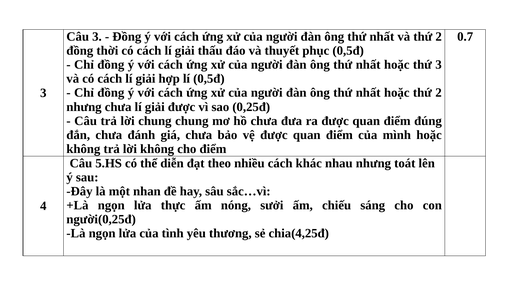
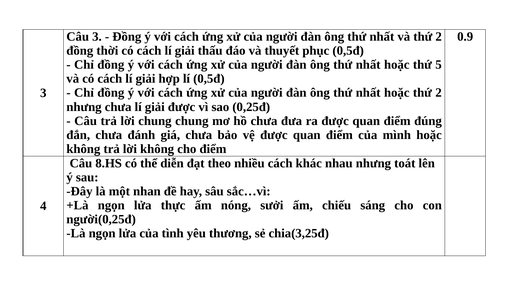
0.7: 0.7 -> 0.9
thứ 3: 3 -> 5
5.HS: 5.HS -> 8.HS
chia(4,25đ: chia(4,25đ -> chia(3,25đ
